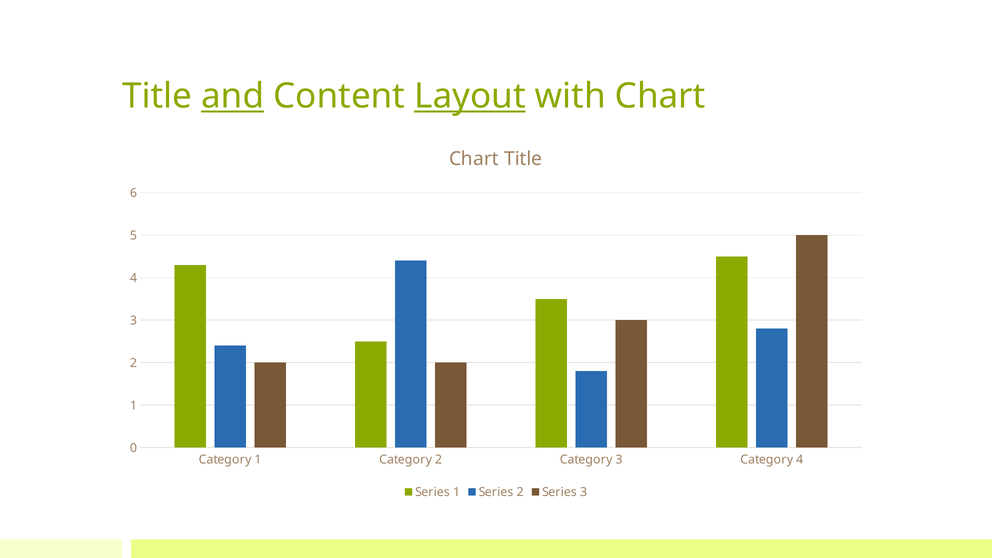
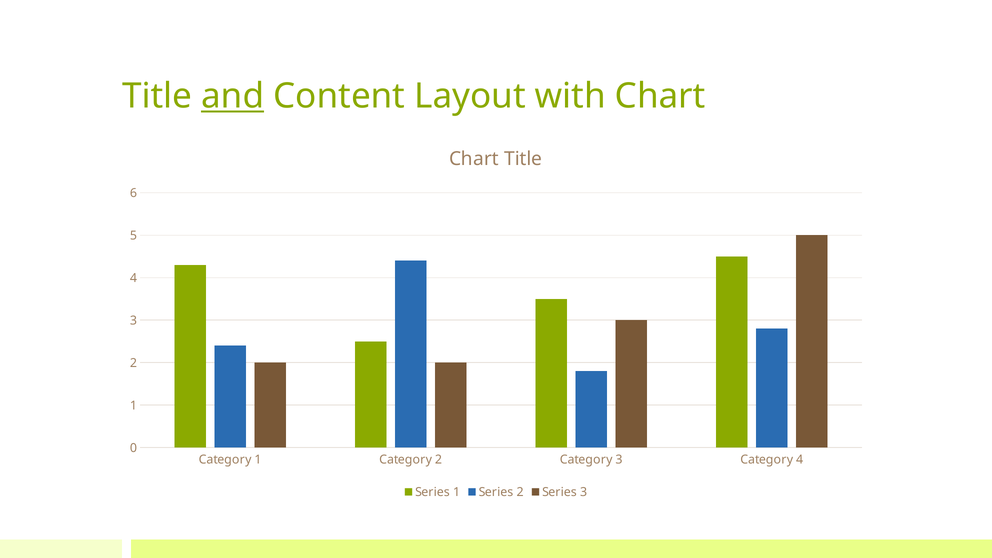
Layout underline: present -> none
